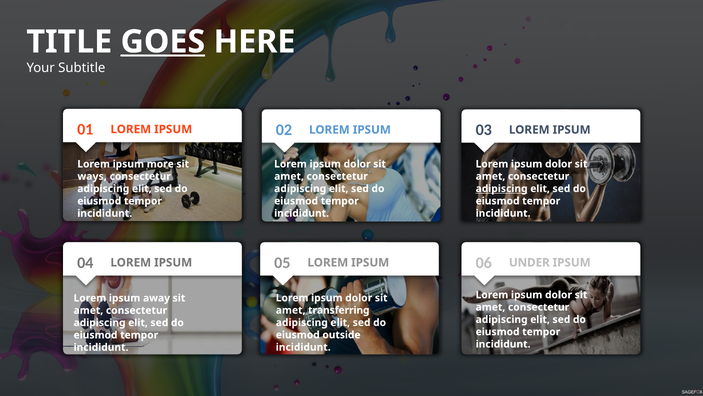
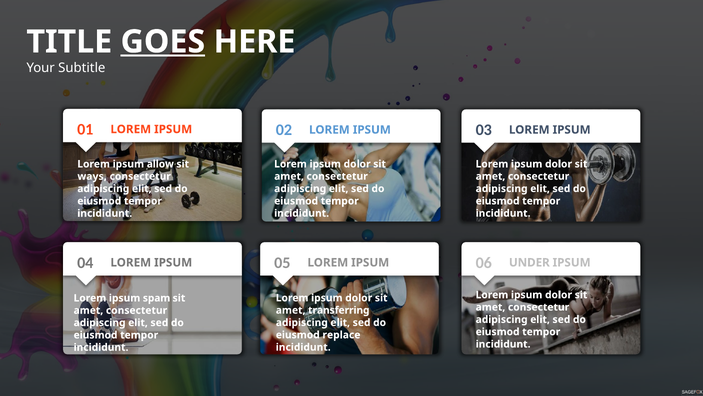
more: more -> allow
adipiscing at (502, 188) underline: present -> none
away: away -> spam
outside: outside -> replace
